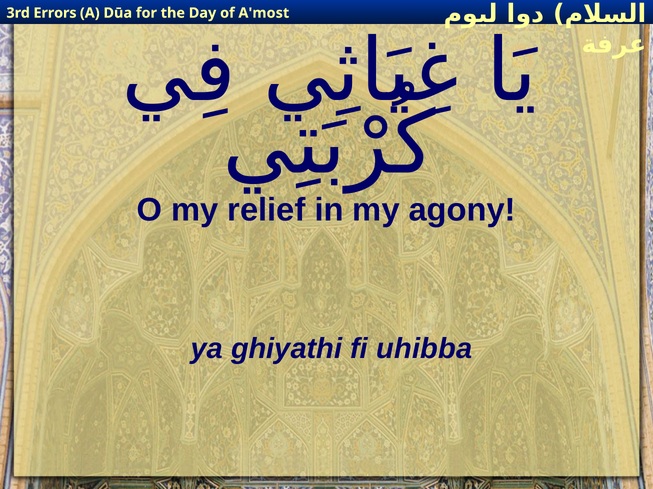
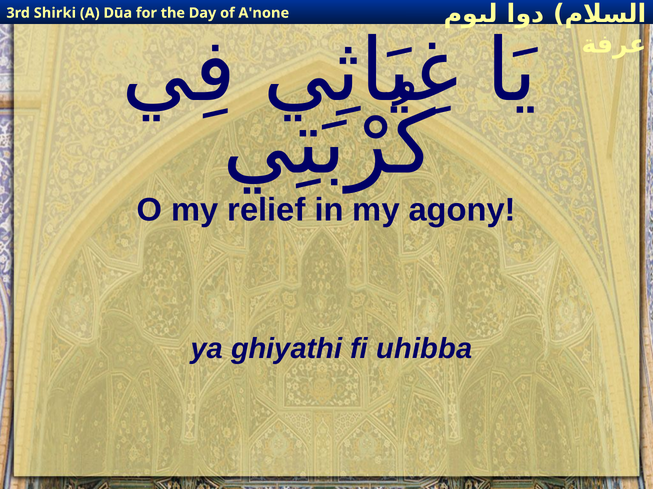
Errors: Errors -> Shirki
A'most: A'most -> A'none
